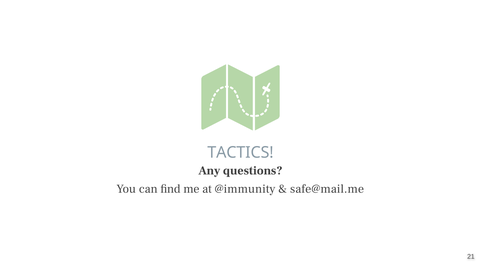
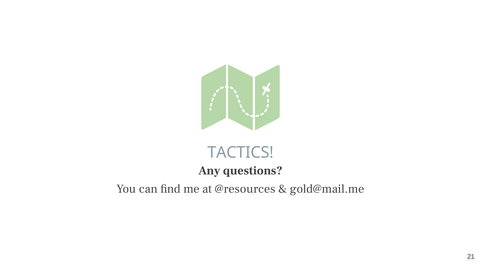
@immunity: @immunity -> @resources
safe@mail.me: safe@mail.me -> gold@mail.me
